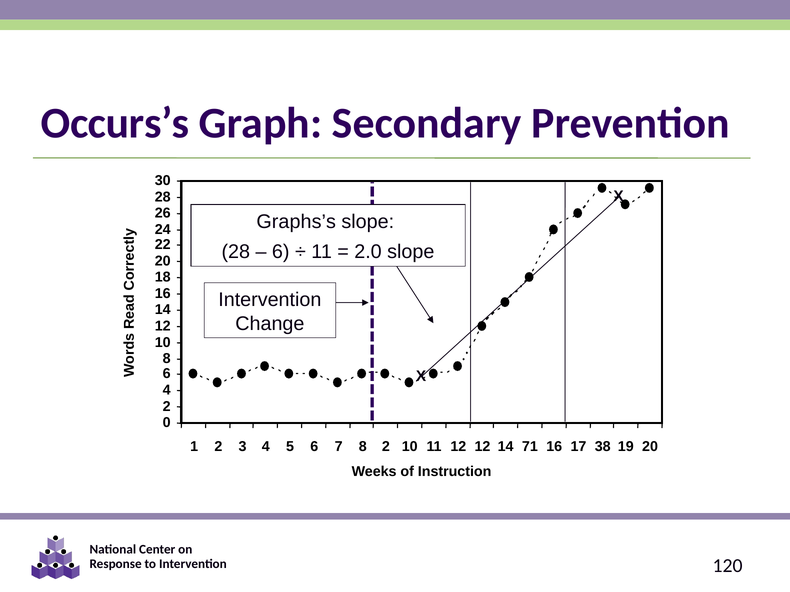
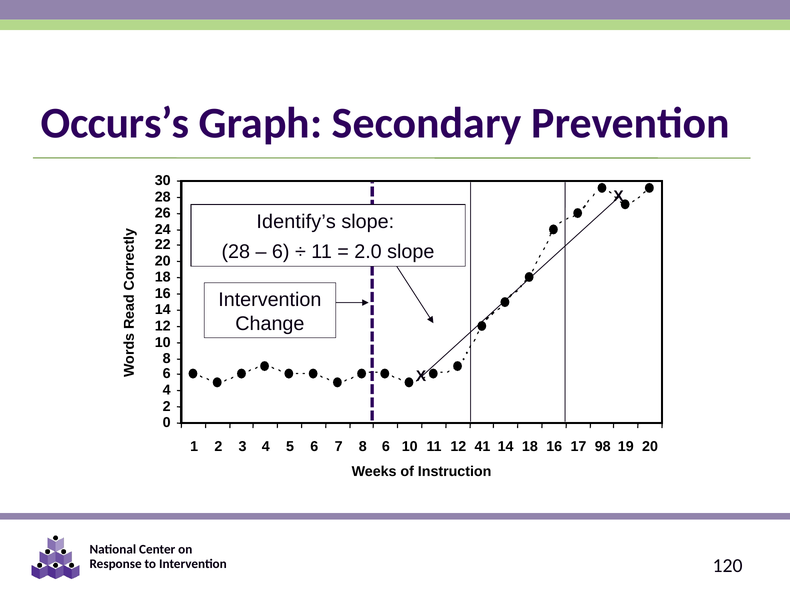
Graphs’s: Graphs’s -> Identify’s
8 2: 2 -> 6
12 12: 12 -> 41
14 71: 71 -> 18
38: 38 -> 98
